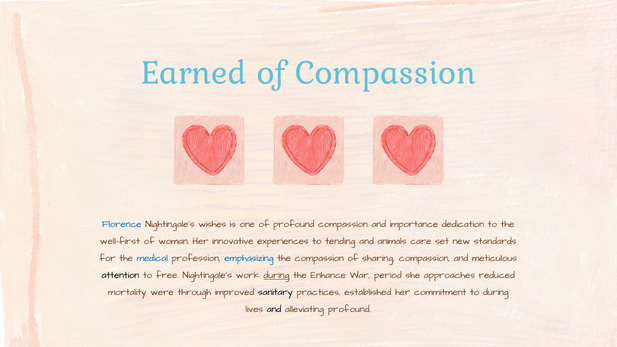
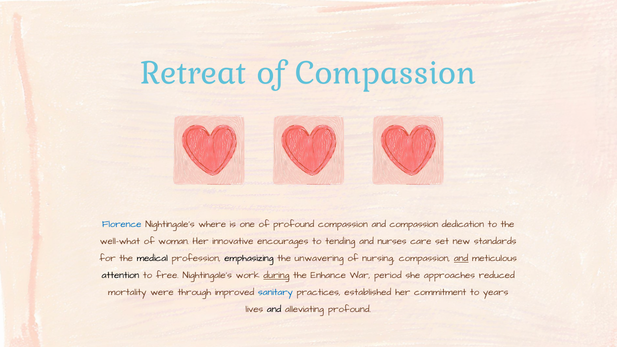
Earned: Earned -> Retreat
wishes: wishes -> where
and importance: importance -> compassion
well-first: well-first -> well-what
experiences: experiences -> encourages
animals: animals -> nurses
medical colour: blue -> black
emphasizing colour: blue -> black
the compassion: compassion -> unwavering
sharing: sharing -> nursing
and at (461, 258) underline: none -> present
sanitary colour: black -> blue
to during: during -> years
